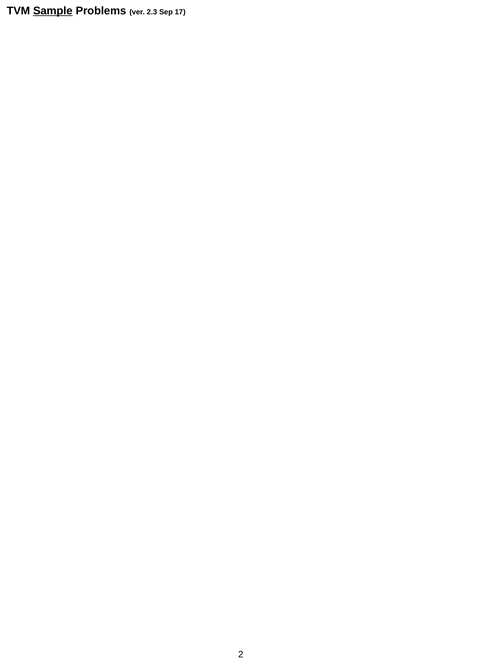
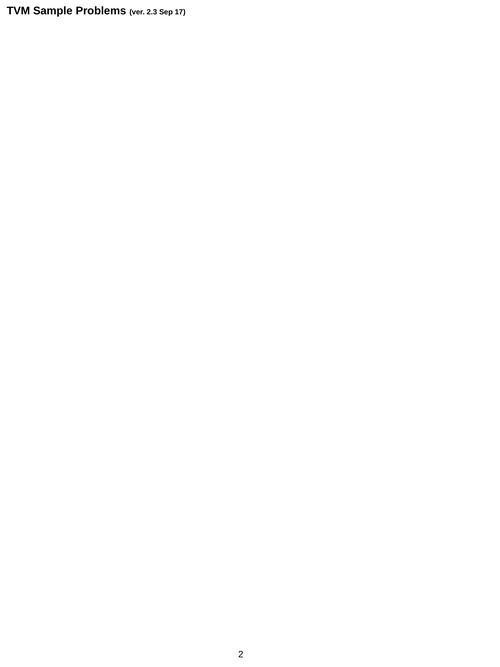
Sample underline: present -> none
